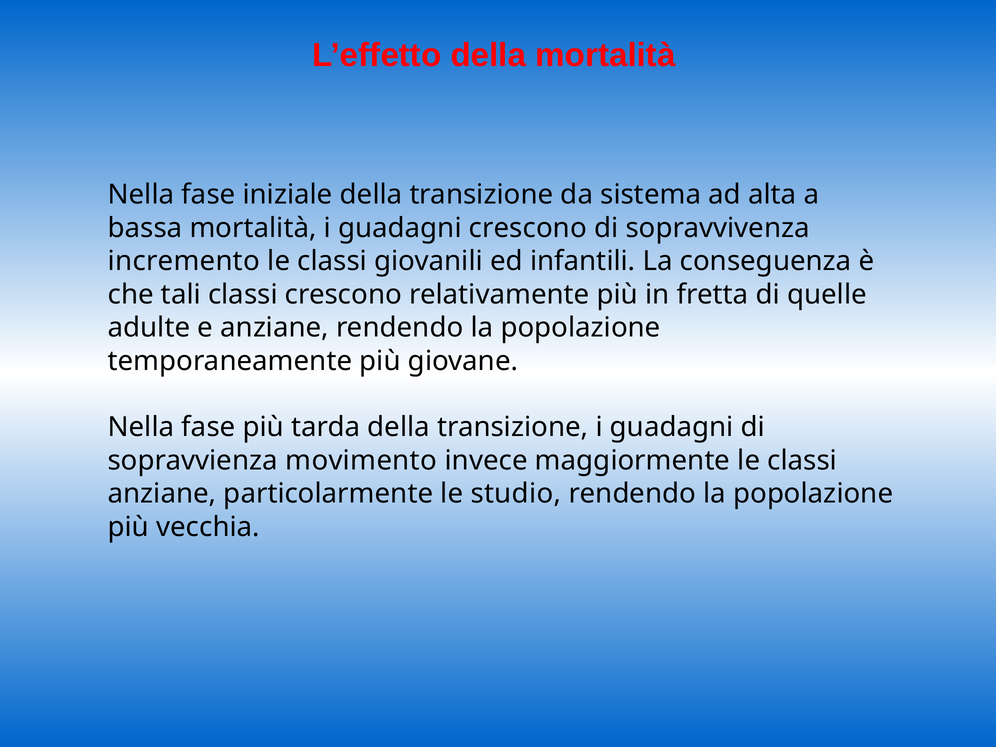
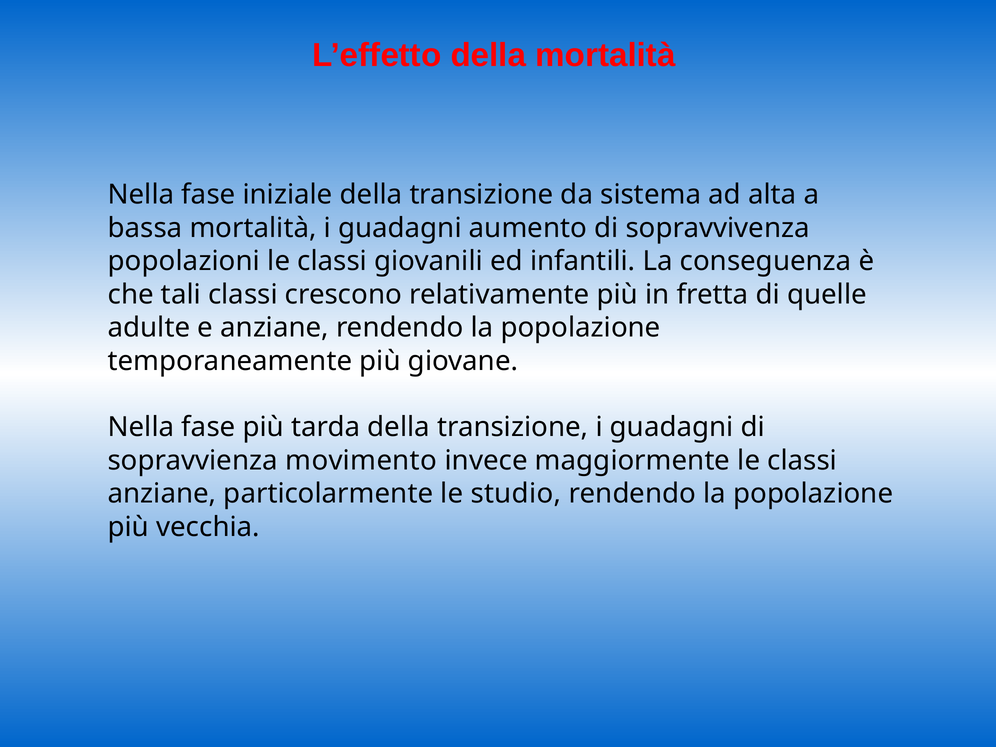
guadagni crescono: crescono -> aumento
incremento: incremento -> popolazioni
